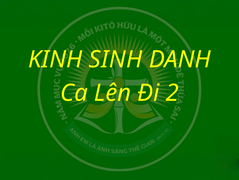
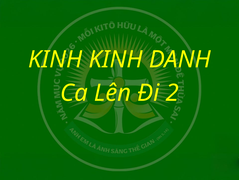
KINH SINH: SINH -> KINH
